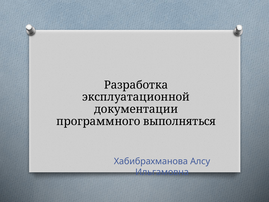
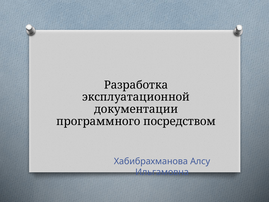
выполняться: выполняться -> посредством
